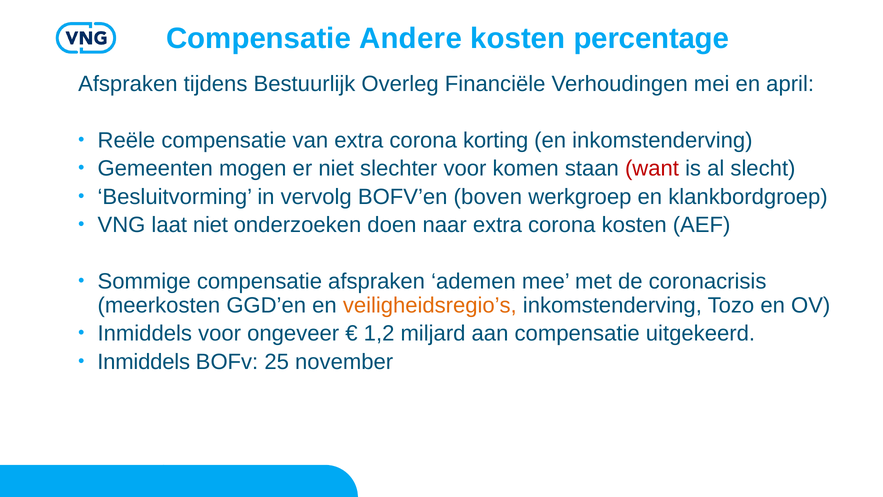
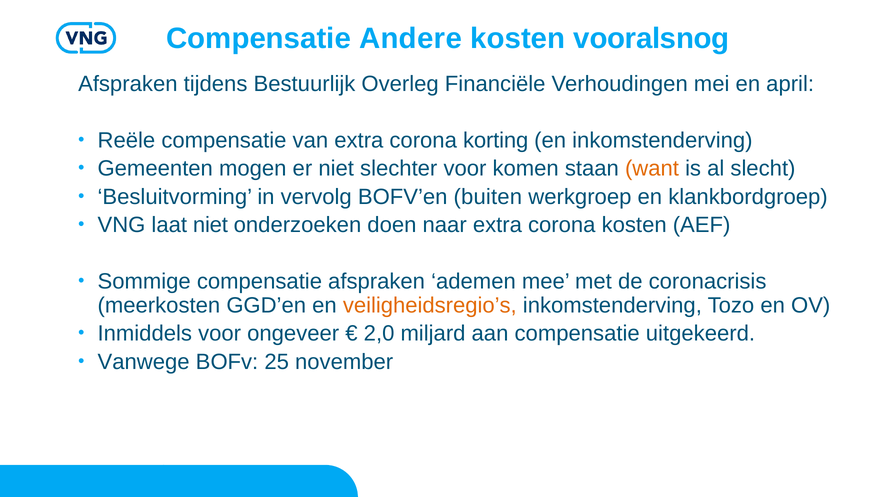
percentage: percentage -> vooralsnog
want colour: red -> orange
boven: boven -> buiten
1,2: 1,2 -> 2,0
Inmiddels at (144, 361): Inmiddels -> Vanwege
